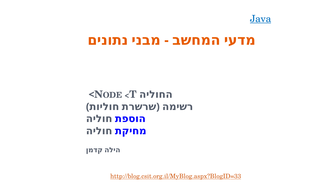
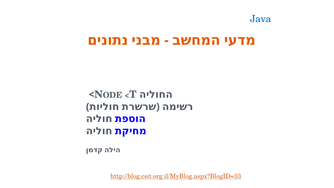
Java underline: present -> none
